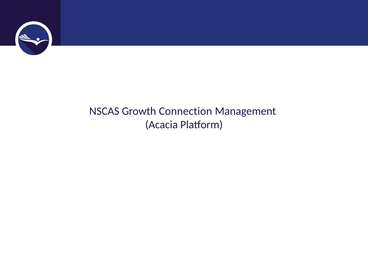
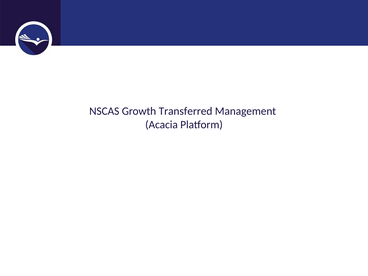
Connection: Connection -> Transferred
